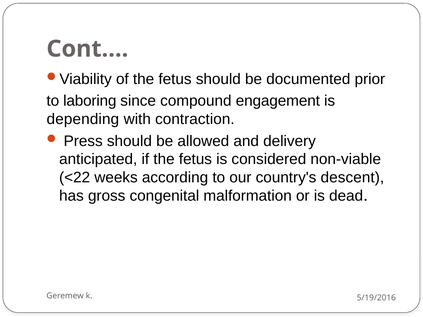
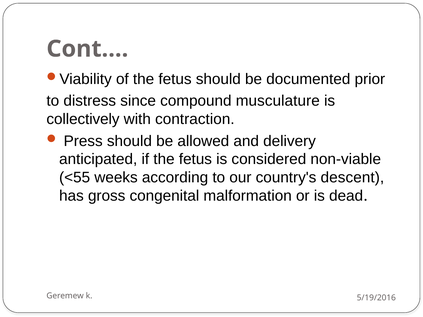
laboring: laboring -> distress
engagement: engagement -> musculature
depending: depending -> collectively
<22: <22 -> <55
